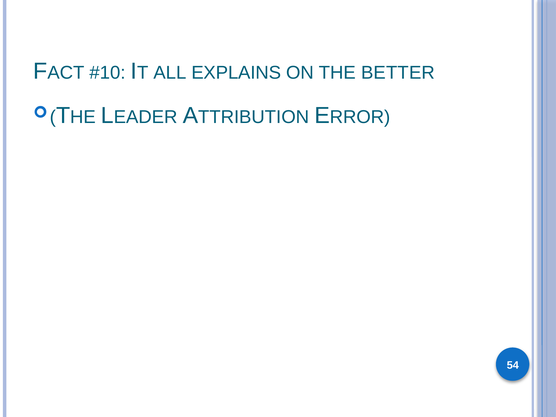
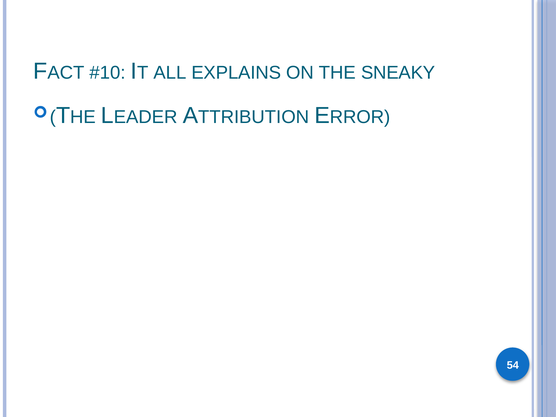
BETTER: BETTER -> SNEAKY
